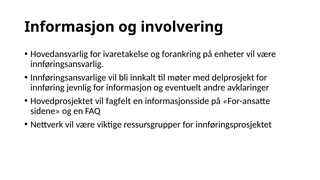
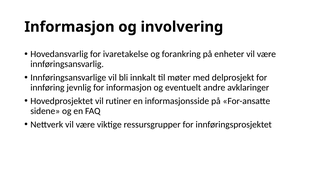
fagfelt: fagfelt -> rutiner
